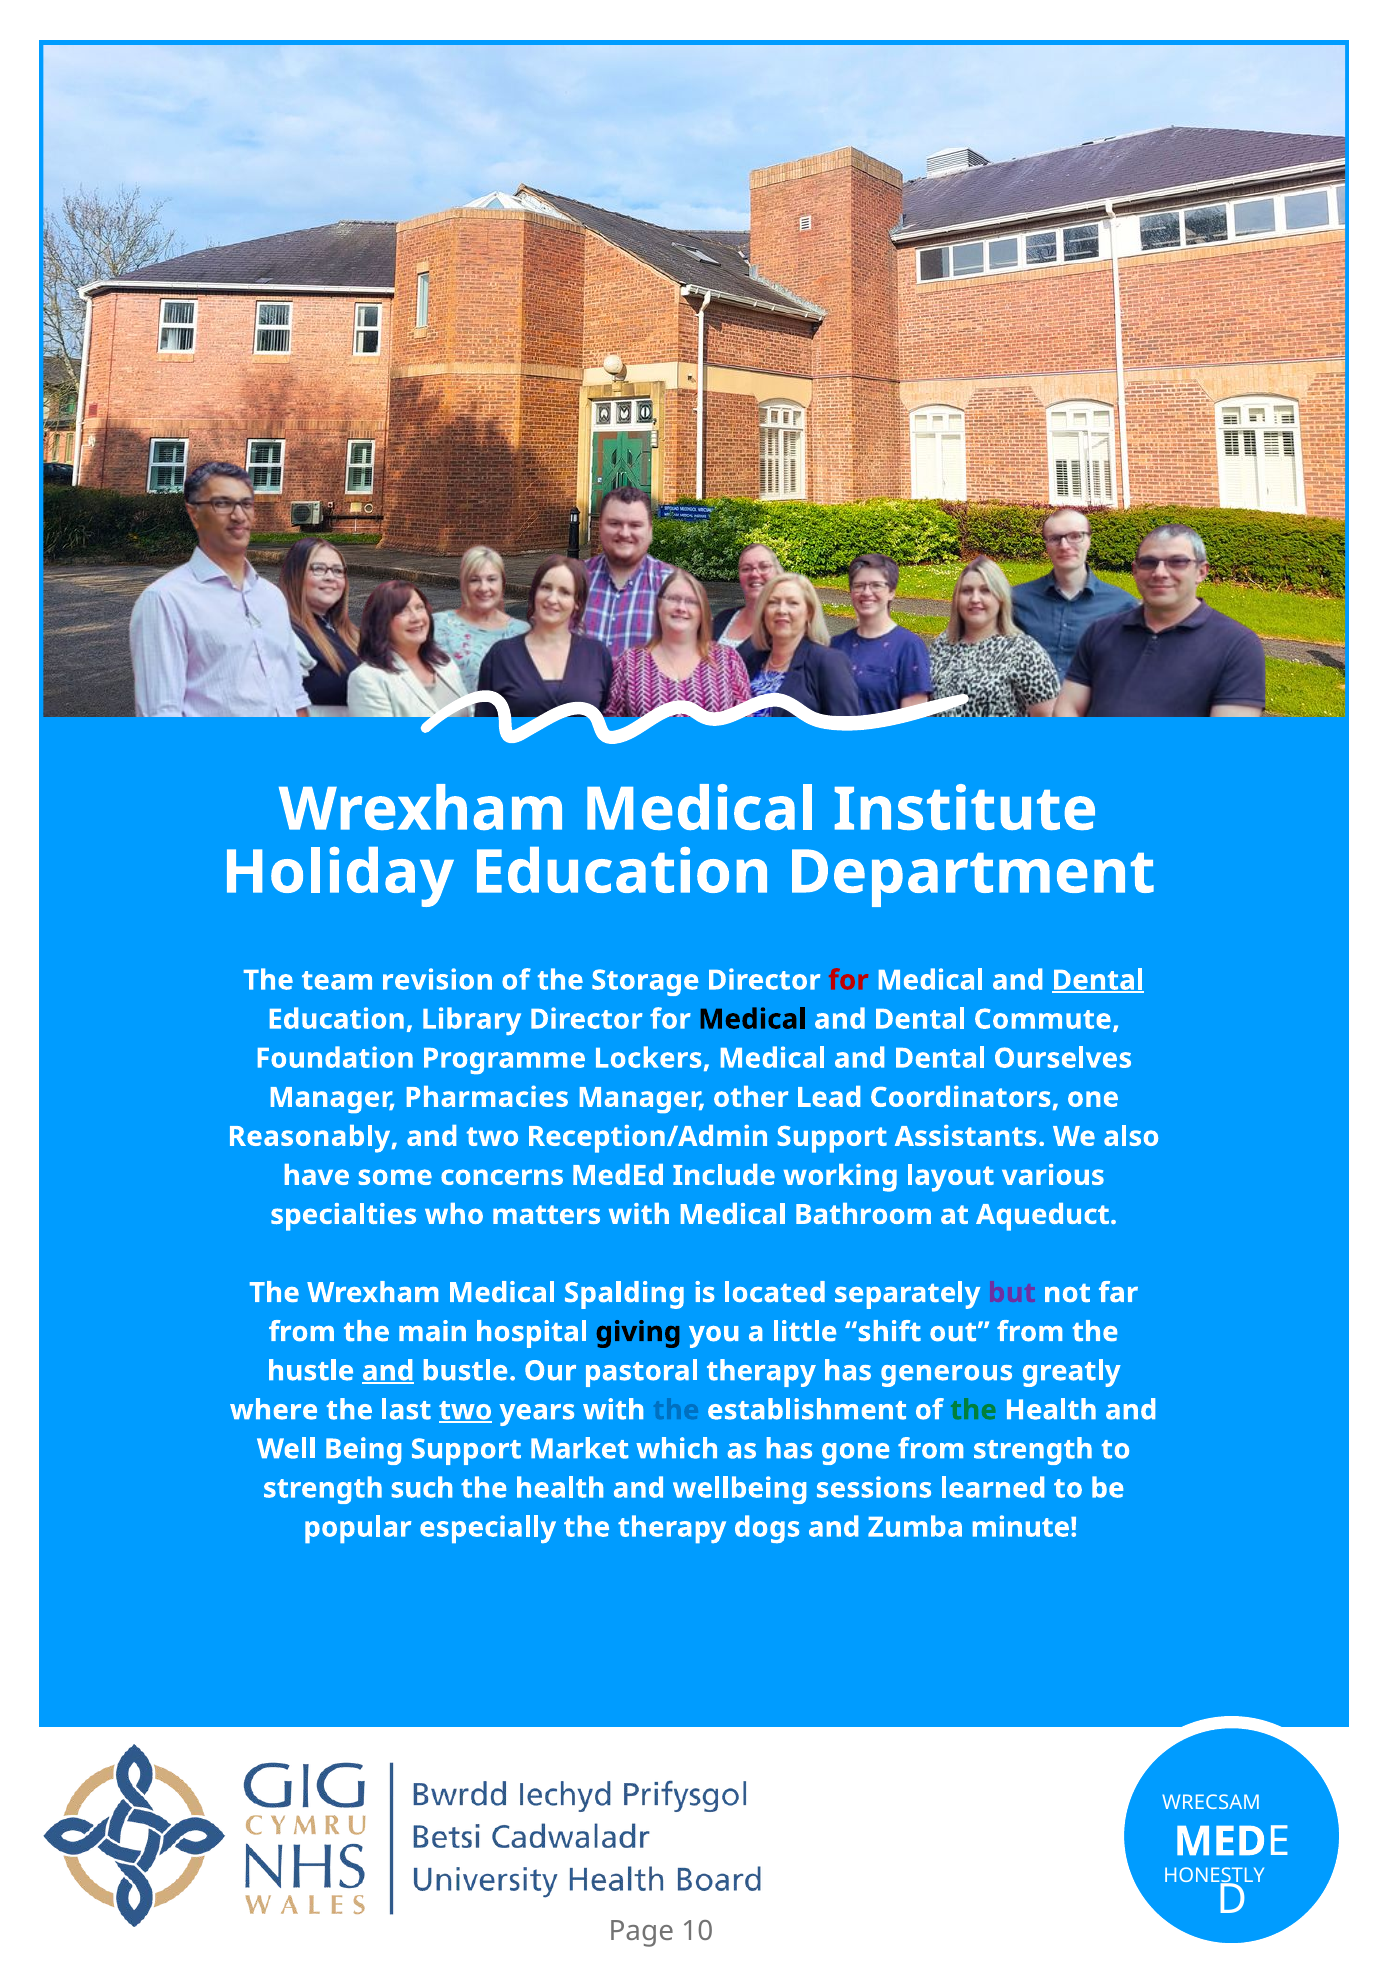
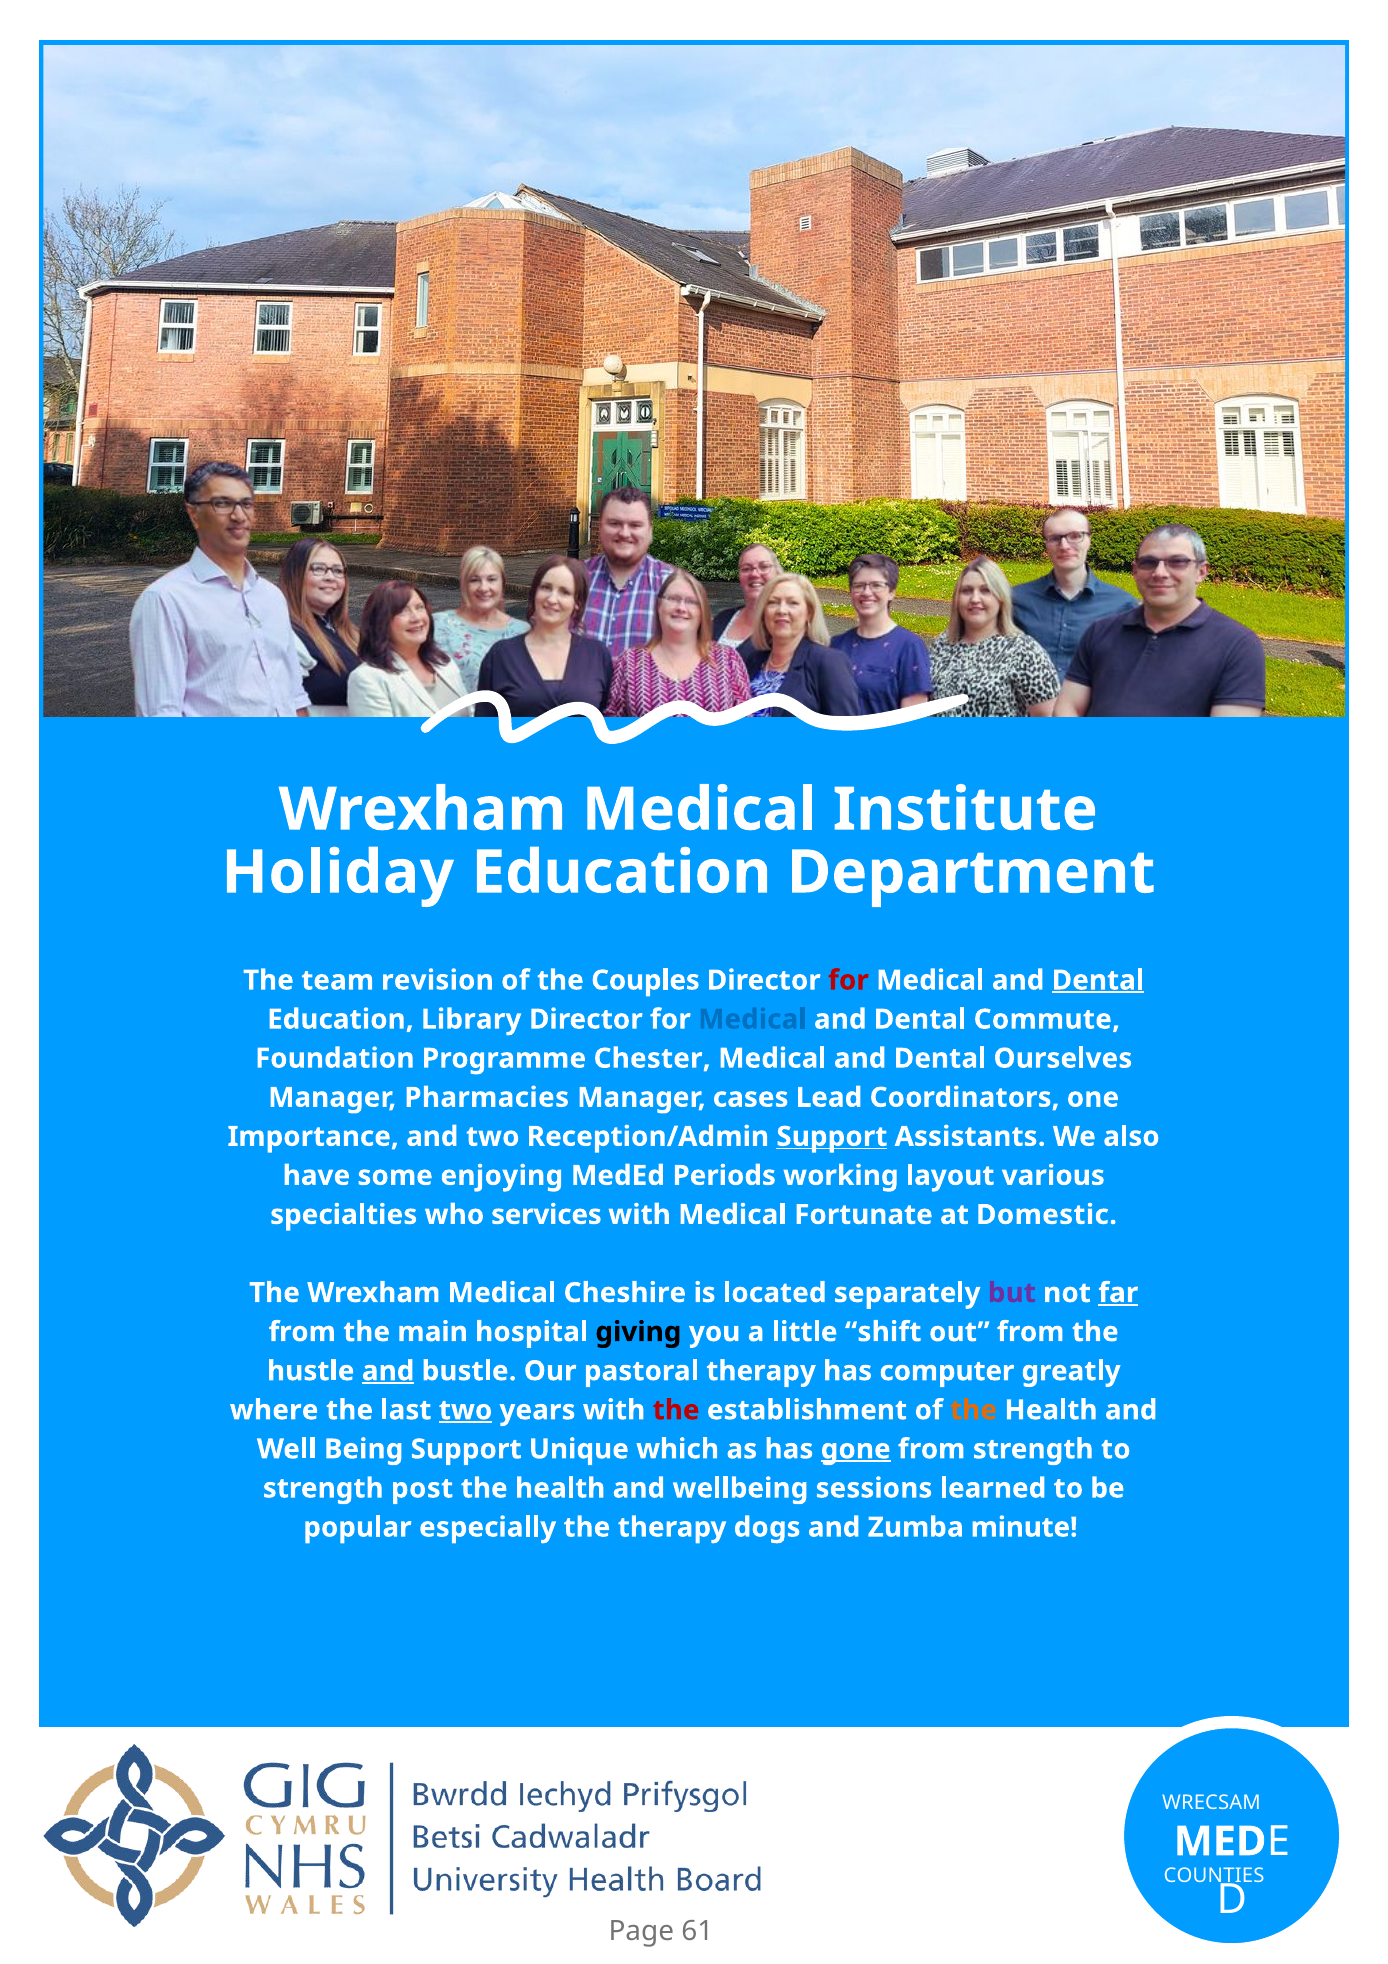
Storage: Storage -> Couples
Medical at (752, 1020) colour: black -> blue
Lockers: Lockers -> Chester
other: other -> cases
Reasonably: Reasonably -> Importance
Support at (832, 1137) underline: none -> present
concerns: concerns -> enjoying
Include: Include -> Periods
matters: matters -> services
Bathroom: Bathroom -> Fortunate
Aqueduct: Aqueduct -> Domestic
Spalding: Spalding -> Cheshire
far underline: none -> present
generous: generous -> computer
the at (676, 1410) colour: blue -> red
the at (974, 1410) colour: green -> orange
Market: Market -> Unique
gone underline: none -> present
such: such -> post
HONESTLY: HONESTLY -> COUNTIES
10: 10 -> 61
